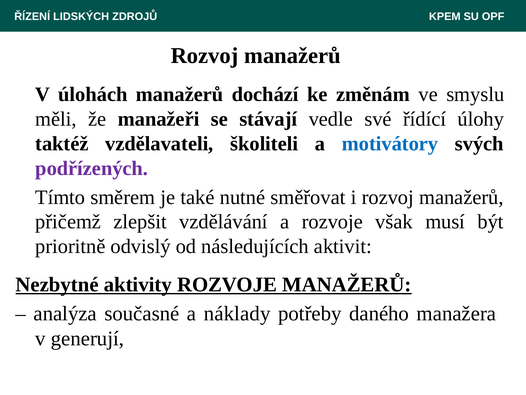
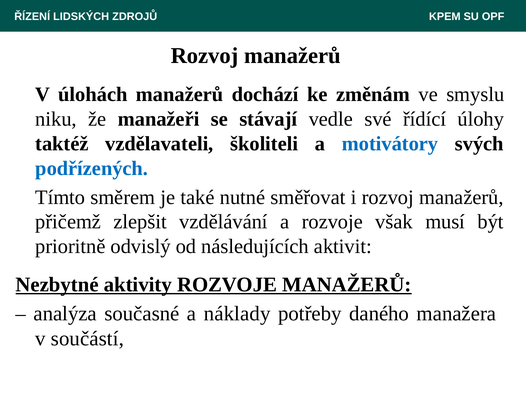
měli: měli -> niku
podřízených colour: purple -> blue
generují: generují -> součástí
